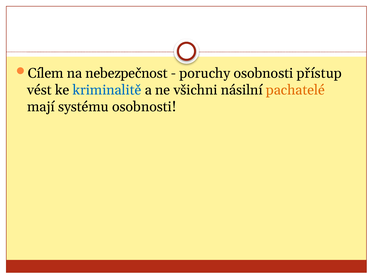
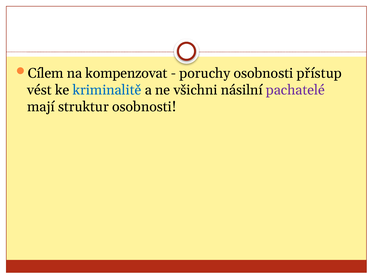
nebezpečnost: nebezpečnost -> kompenzovat
pachatelé colour: orange -> purple
systému: systému -> struktur
